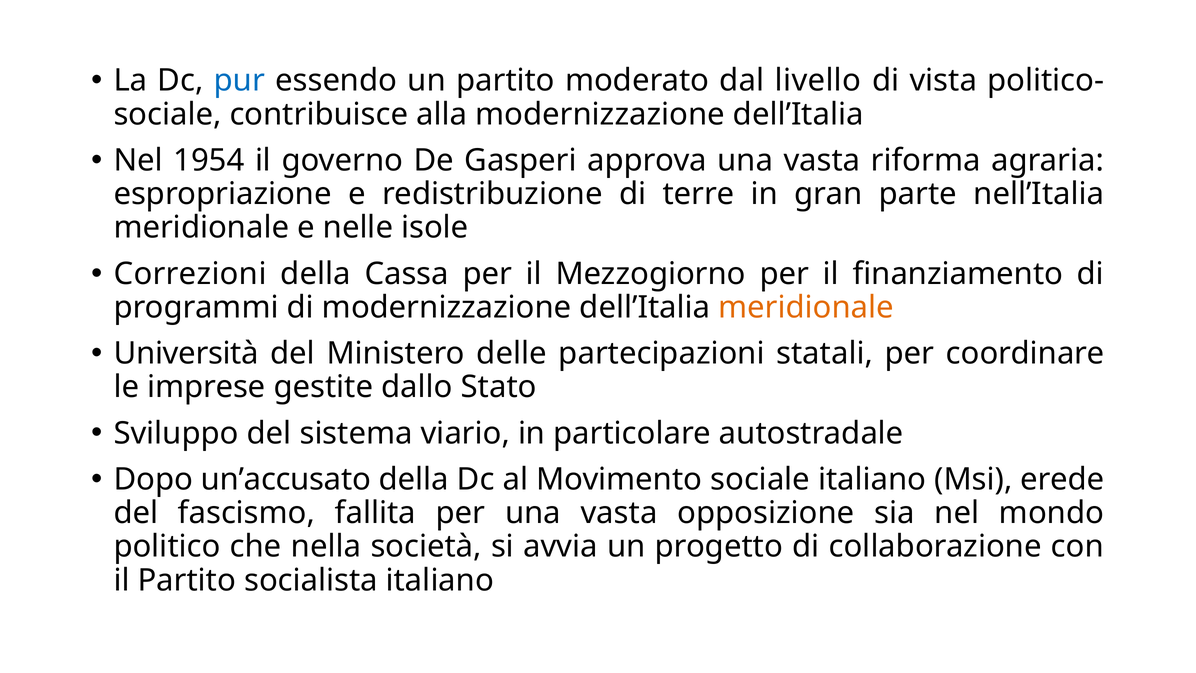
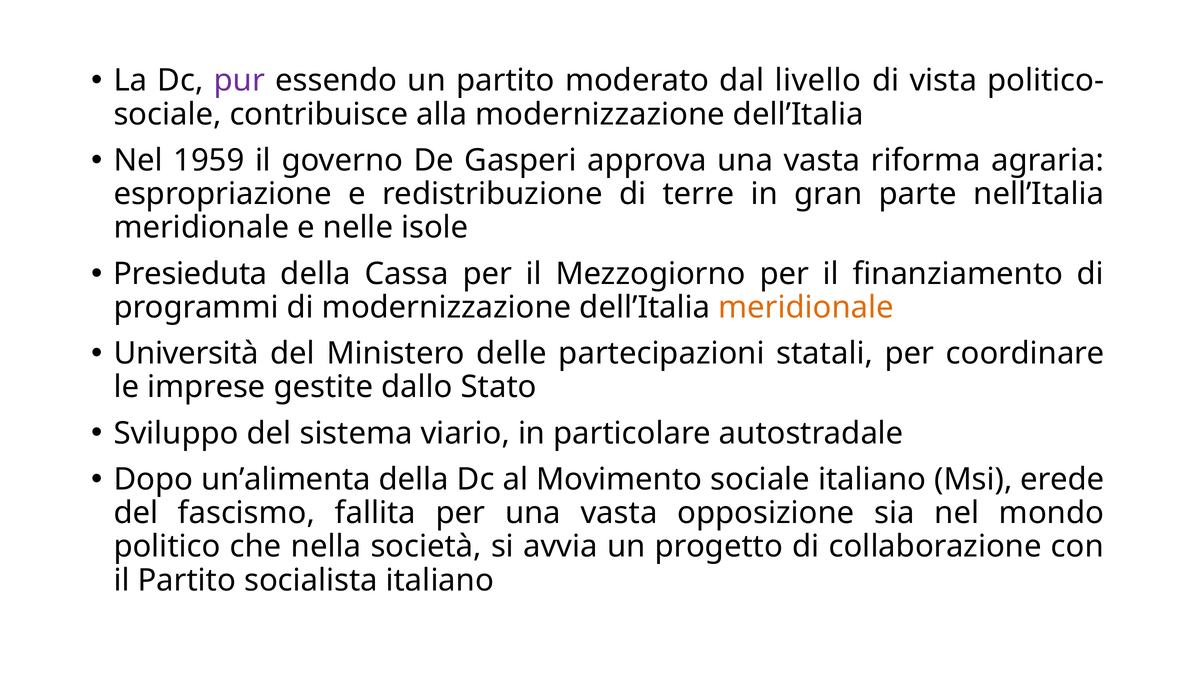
pur colour: blue -> purple
1954: 1954 -> 1959
Correzioni: Correzioni -> Presieduta
un’accusato: un’accusato -> un’alimenta
